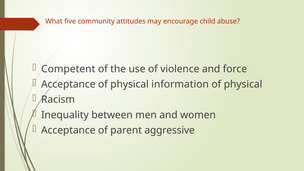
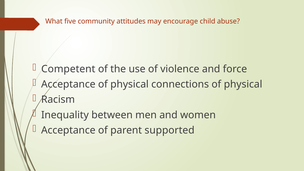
information: information -> connections
aggressive: aggressive -> supported
